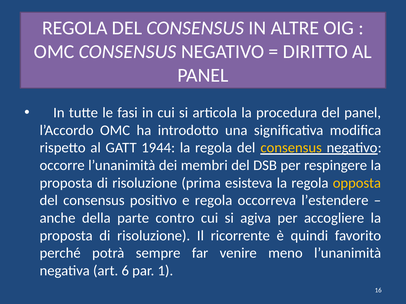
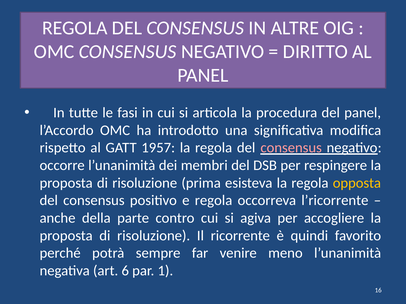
1944: 1944 -> 1957
consensus at (291, 148) colour: yellow -> pink
l’estendere: l’estendere -> l’ricorrente
